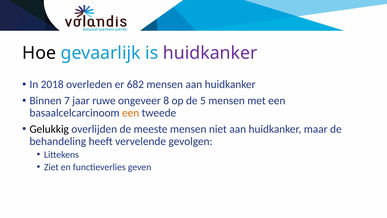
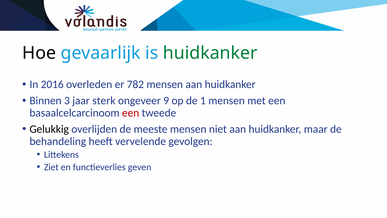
huidkanker at (210, 53) colour: purple -> green
2018: 2018 -> 2016
682: 682 -> 782
7: 7 -> 3
ruwe: ruwe -> sterk
8: 8 -> 9
5: 5 -> 1
een at (131, 113) colour: orange -> red
